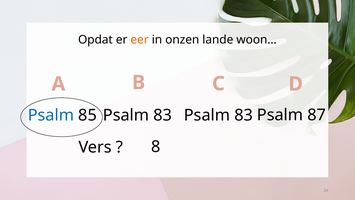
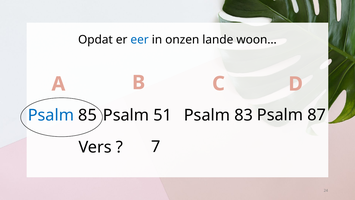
eer colour: orange -> blue
83 at (163, 115): 83 -> 51
8: 8 -> 7
